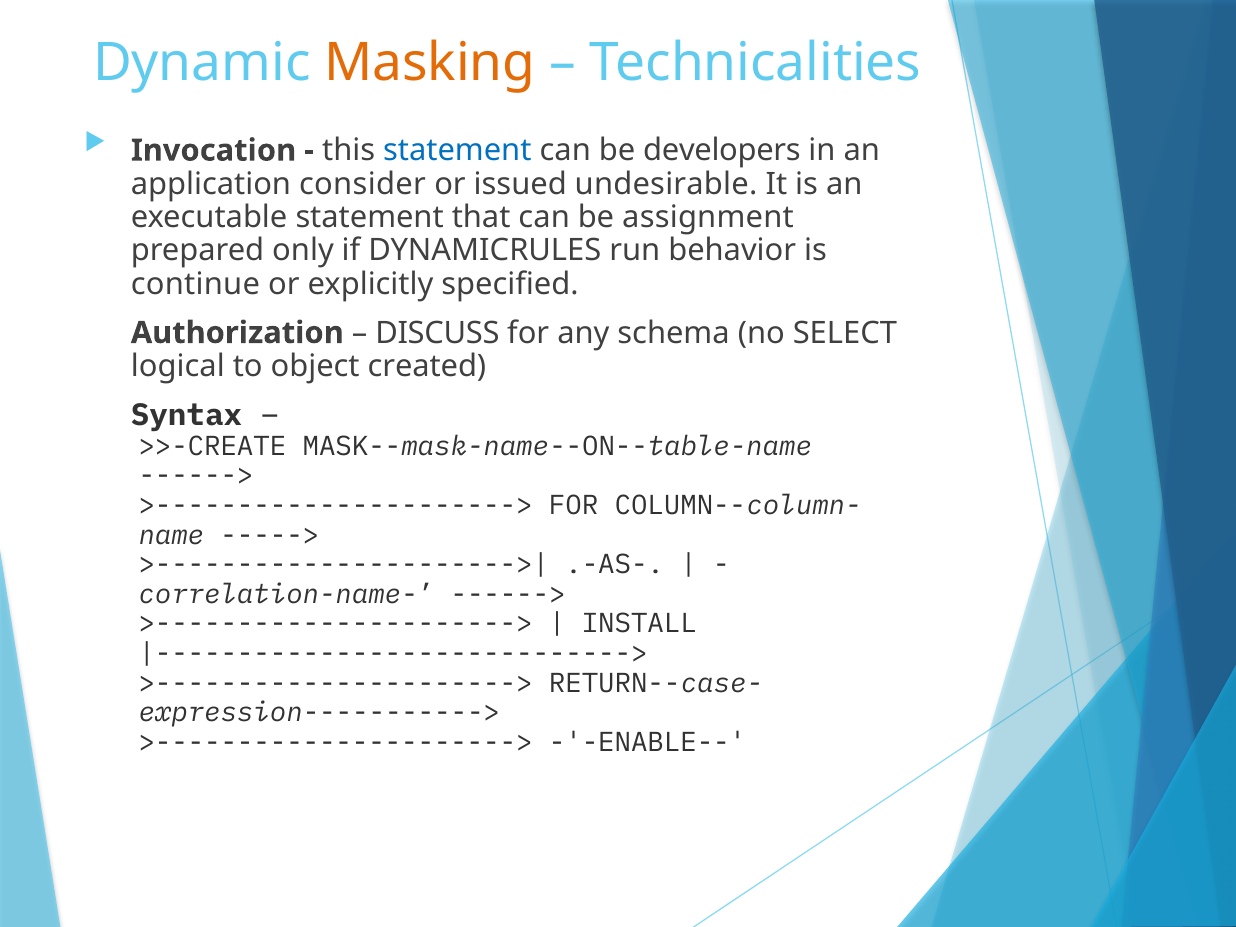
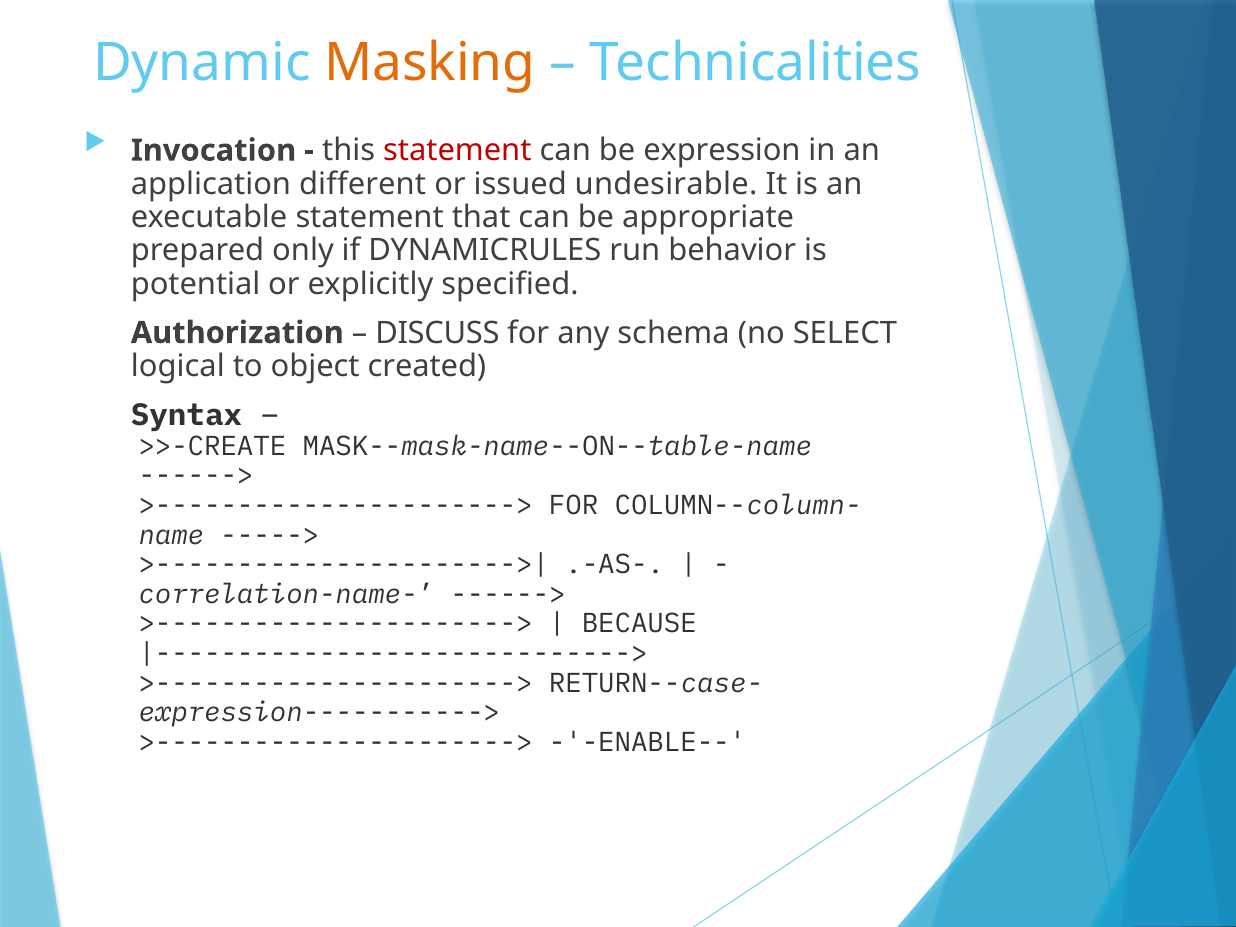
statement at (457, 150) colour: blue -> red
developers: developers -> expression
consider: consider -> different
assignment: assignment -> appropriate
continue: continue -> potential
INSTALL: INSTALL -> BECAUSE
